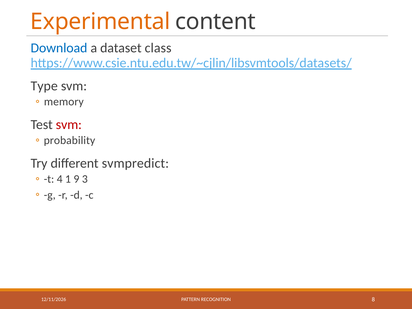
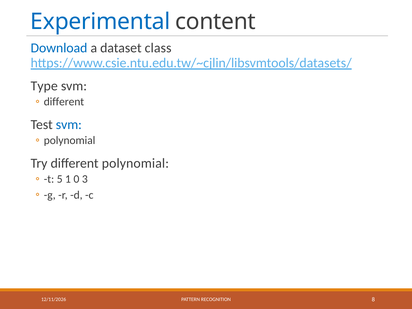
Experimental colour: orange -> blue
memory at (64, 102): memory -> different
svm at (69, 125) colour: red -> blue
probability at (70, 140): probability -> polynomial
different svmpredict: svmpredict -> polynomial
4: 4 -> 5
9: 9 -> 0
